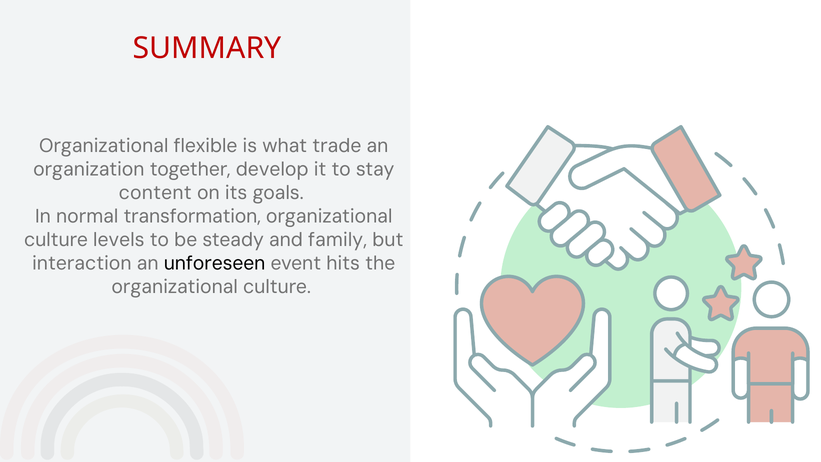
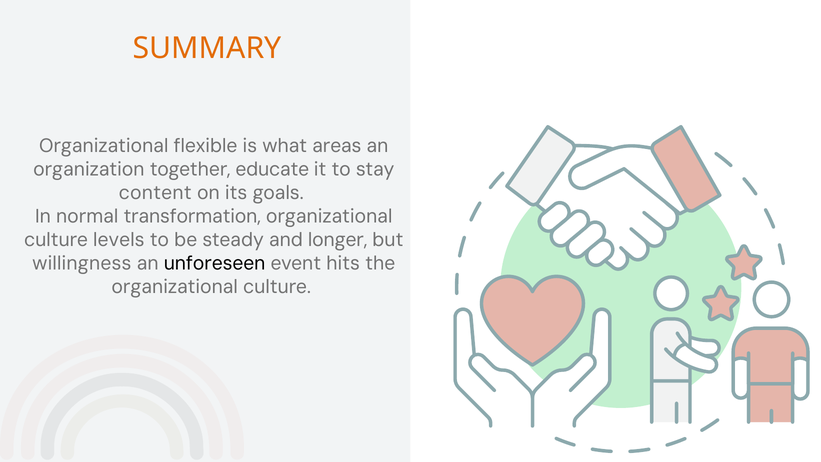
SUMMARY colour: red -> orange
trade: trade -> areas
develop: develop -> educate
family: family -> longer
interaction: interaction -> willingness
